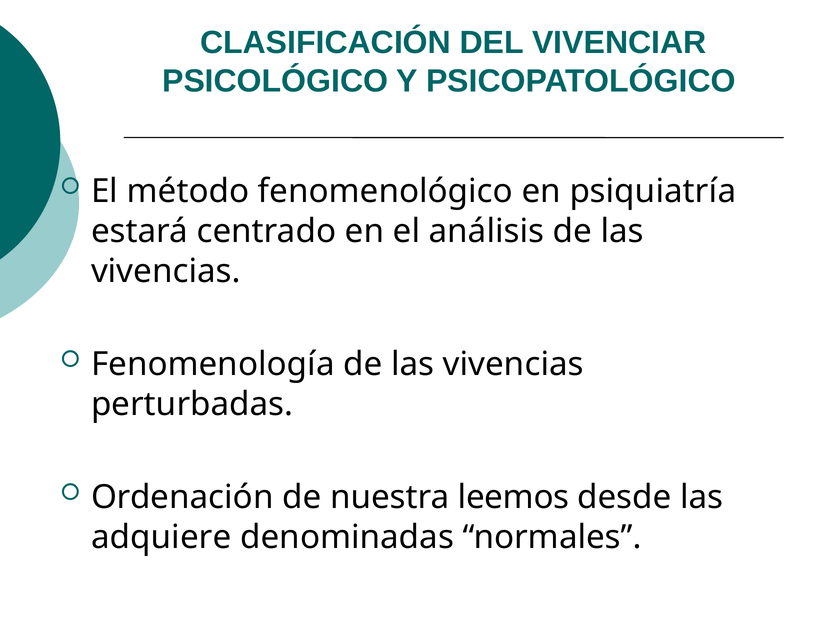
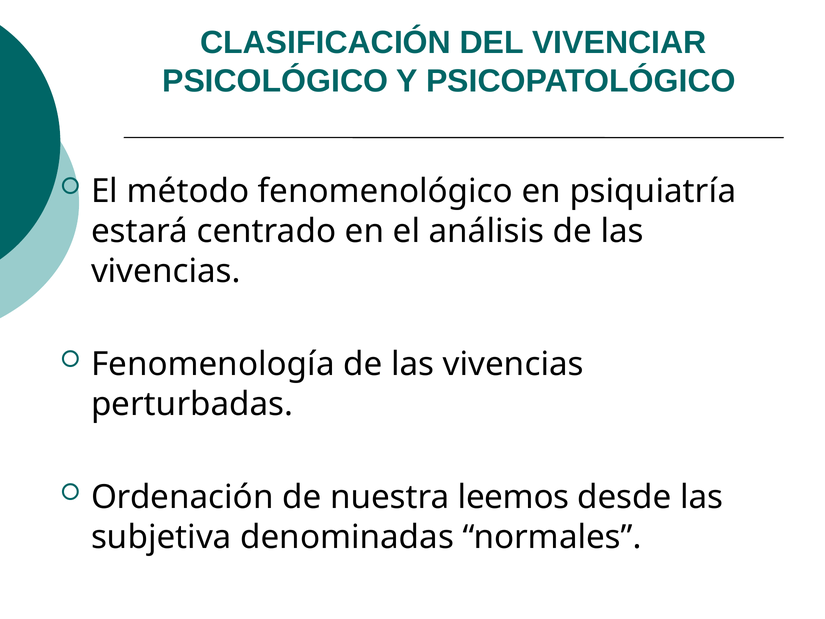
adquiere: adquiere -> subjetiva
